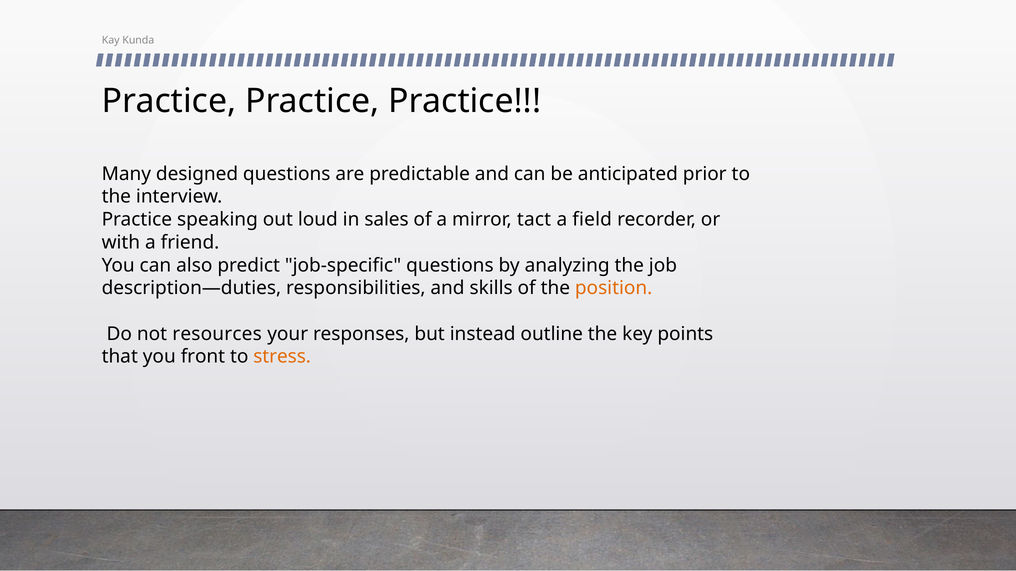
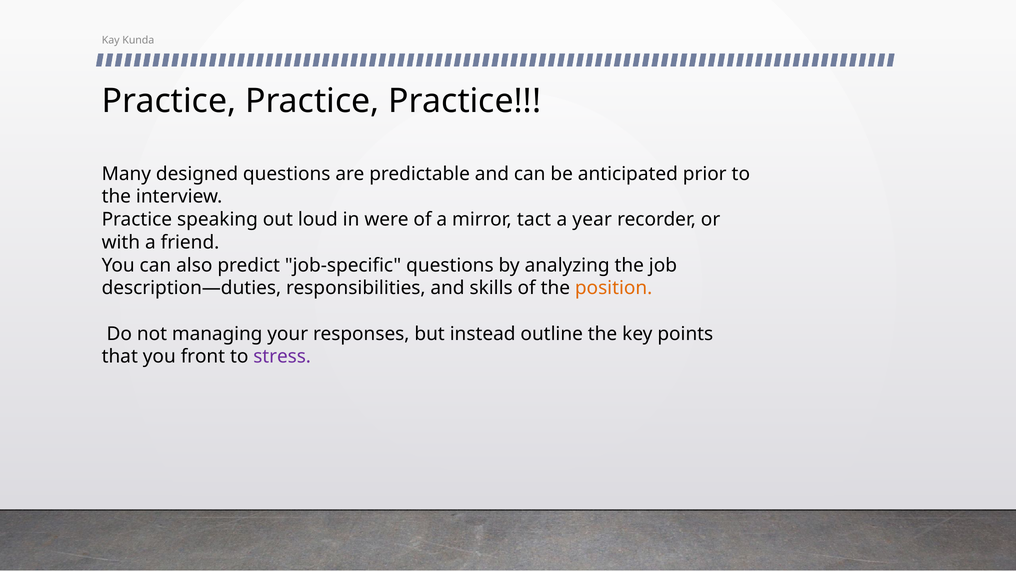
sales: sales -> were
field: field -> year
resources: resources -> managing
stress colour: orange -> purple
